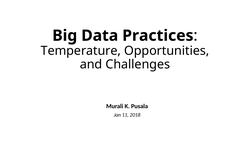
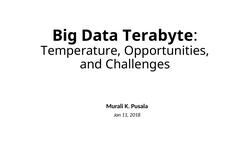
Practices: Practices -> Terabyte
